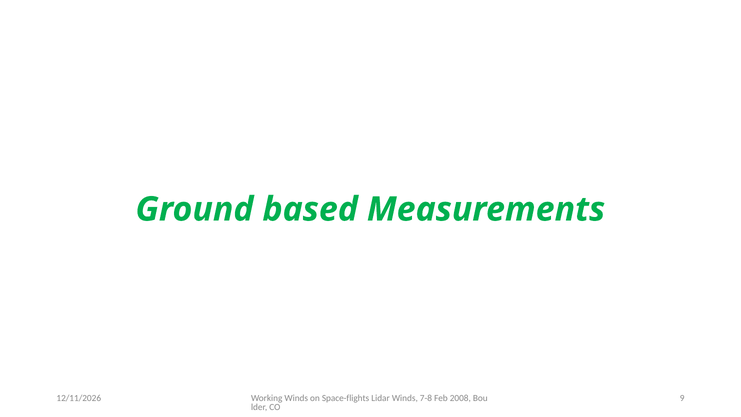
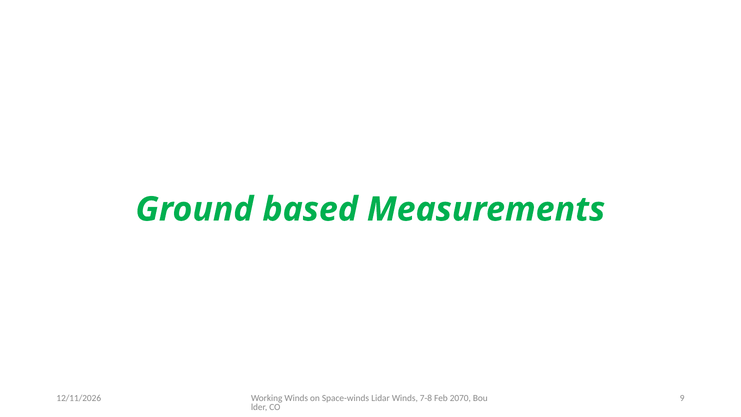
Space-flights: Space-flights -> Space-winds
2008: 2008 -> 2070
